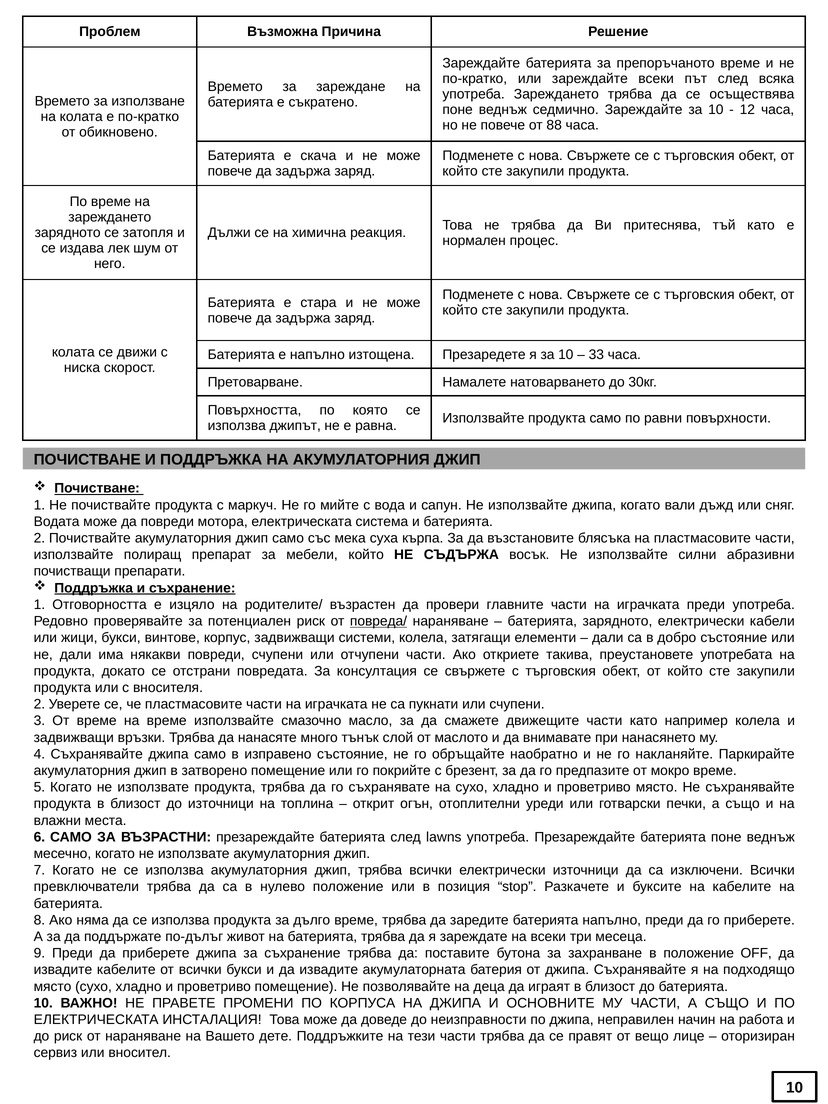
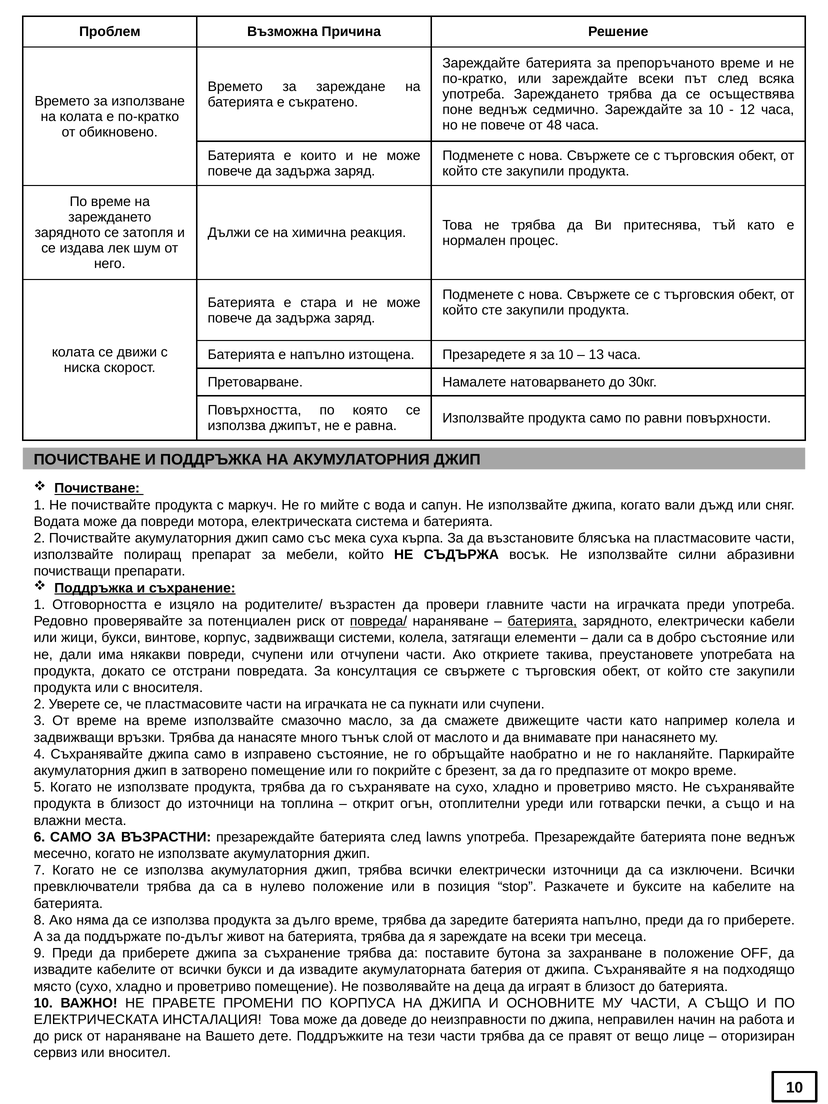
88: 88 -> 48
скача: скача -> които
33: 33 -> 13
батерията at (542, 621) underline: none -> present
